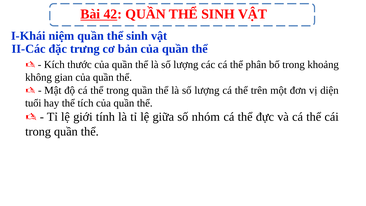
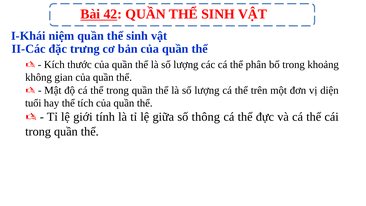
nhóm: nhóm -> thông
